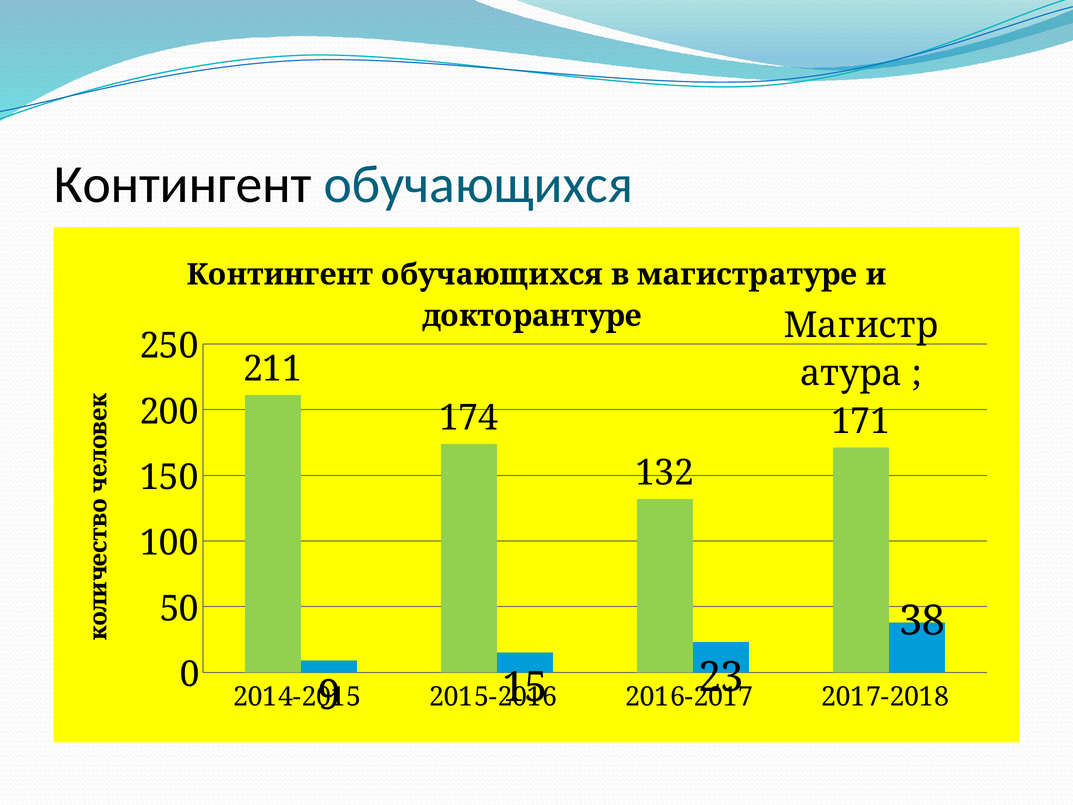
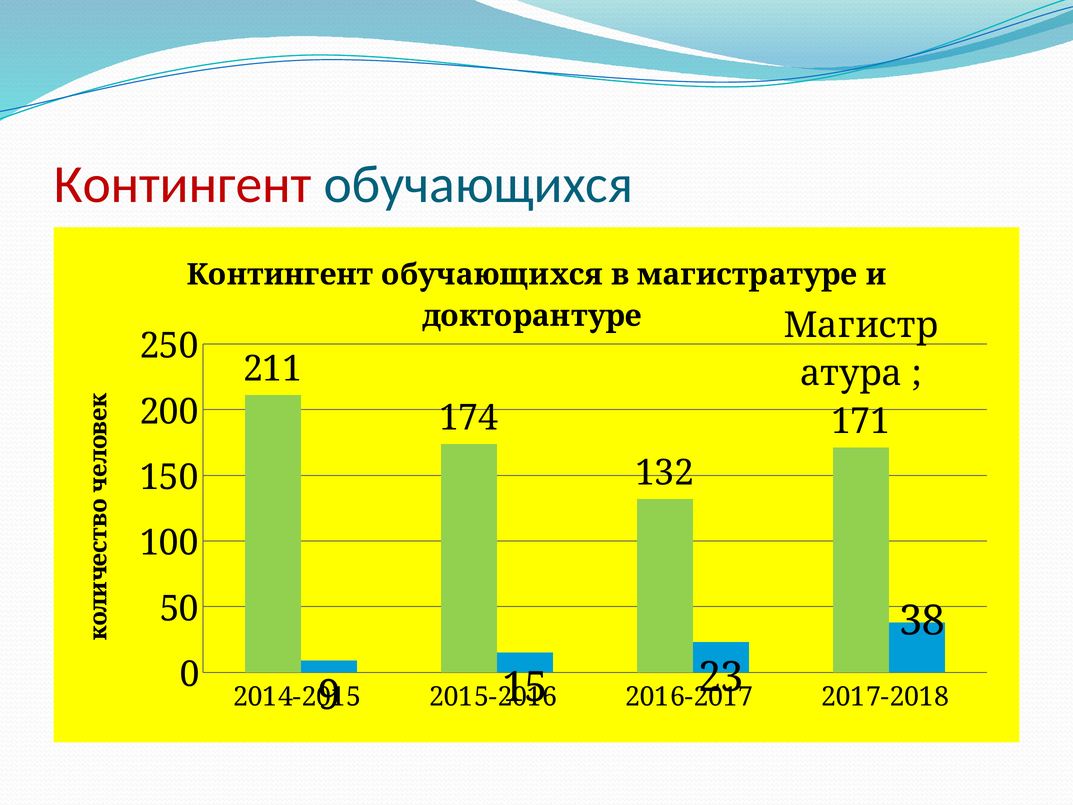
Контингент at (183, 185) colour: black -> red
